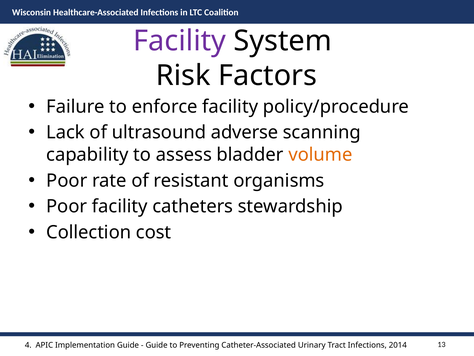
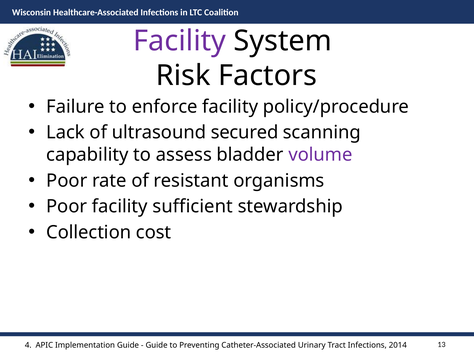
adverse: adverse -> secured
volume colour: orange -> purple
catheters: catheters -> sufficient
